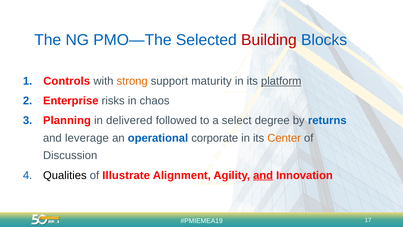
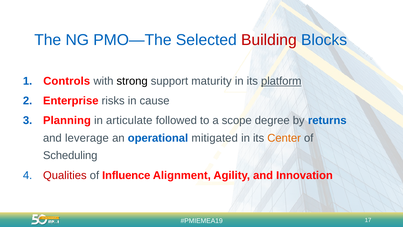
strong colour: orange -> black
chaos: chaos -> cause
delivered: delivered -> articulate
select: select -> scope
corporate: corporate -> mitigated
Discussion: Discussion -> Scheduling
Qualities colour: black -> red
Illustrate: Illustrate -> Influence
and at (263, 175) underline: present -> none
